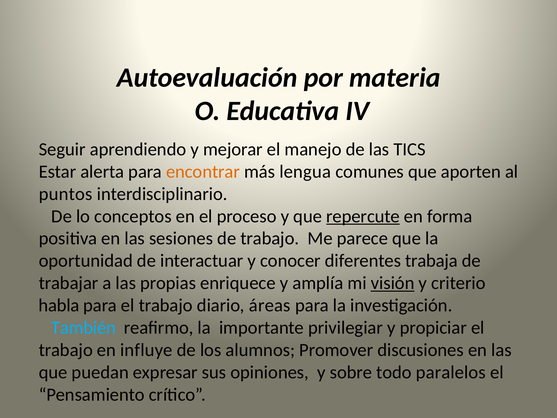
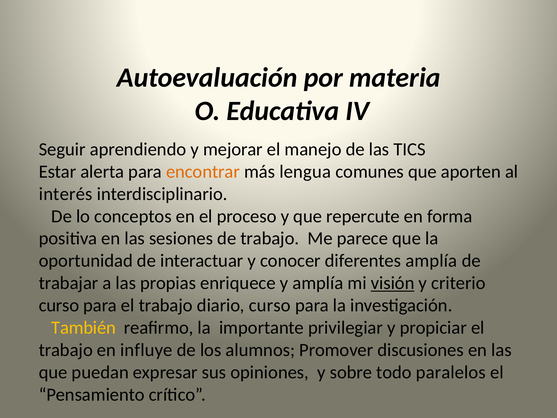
puntos: puntos -> interés
repercute underline: present -> none
diferentes trabaja: trabaja -> amplía
habla at (59, 305): habla -> curso
diario áreas: áreas -> curso
También colour: light blue -> yellow
